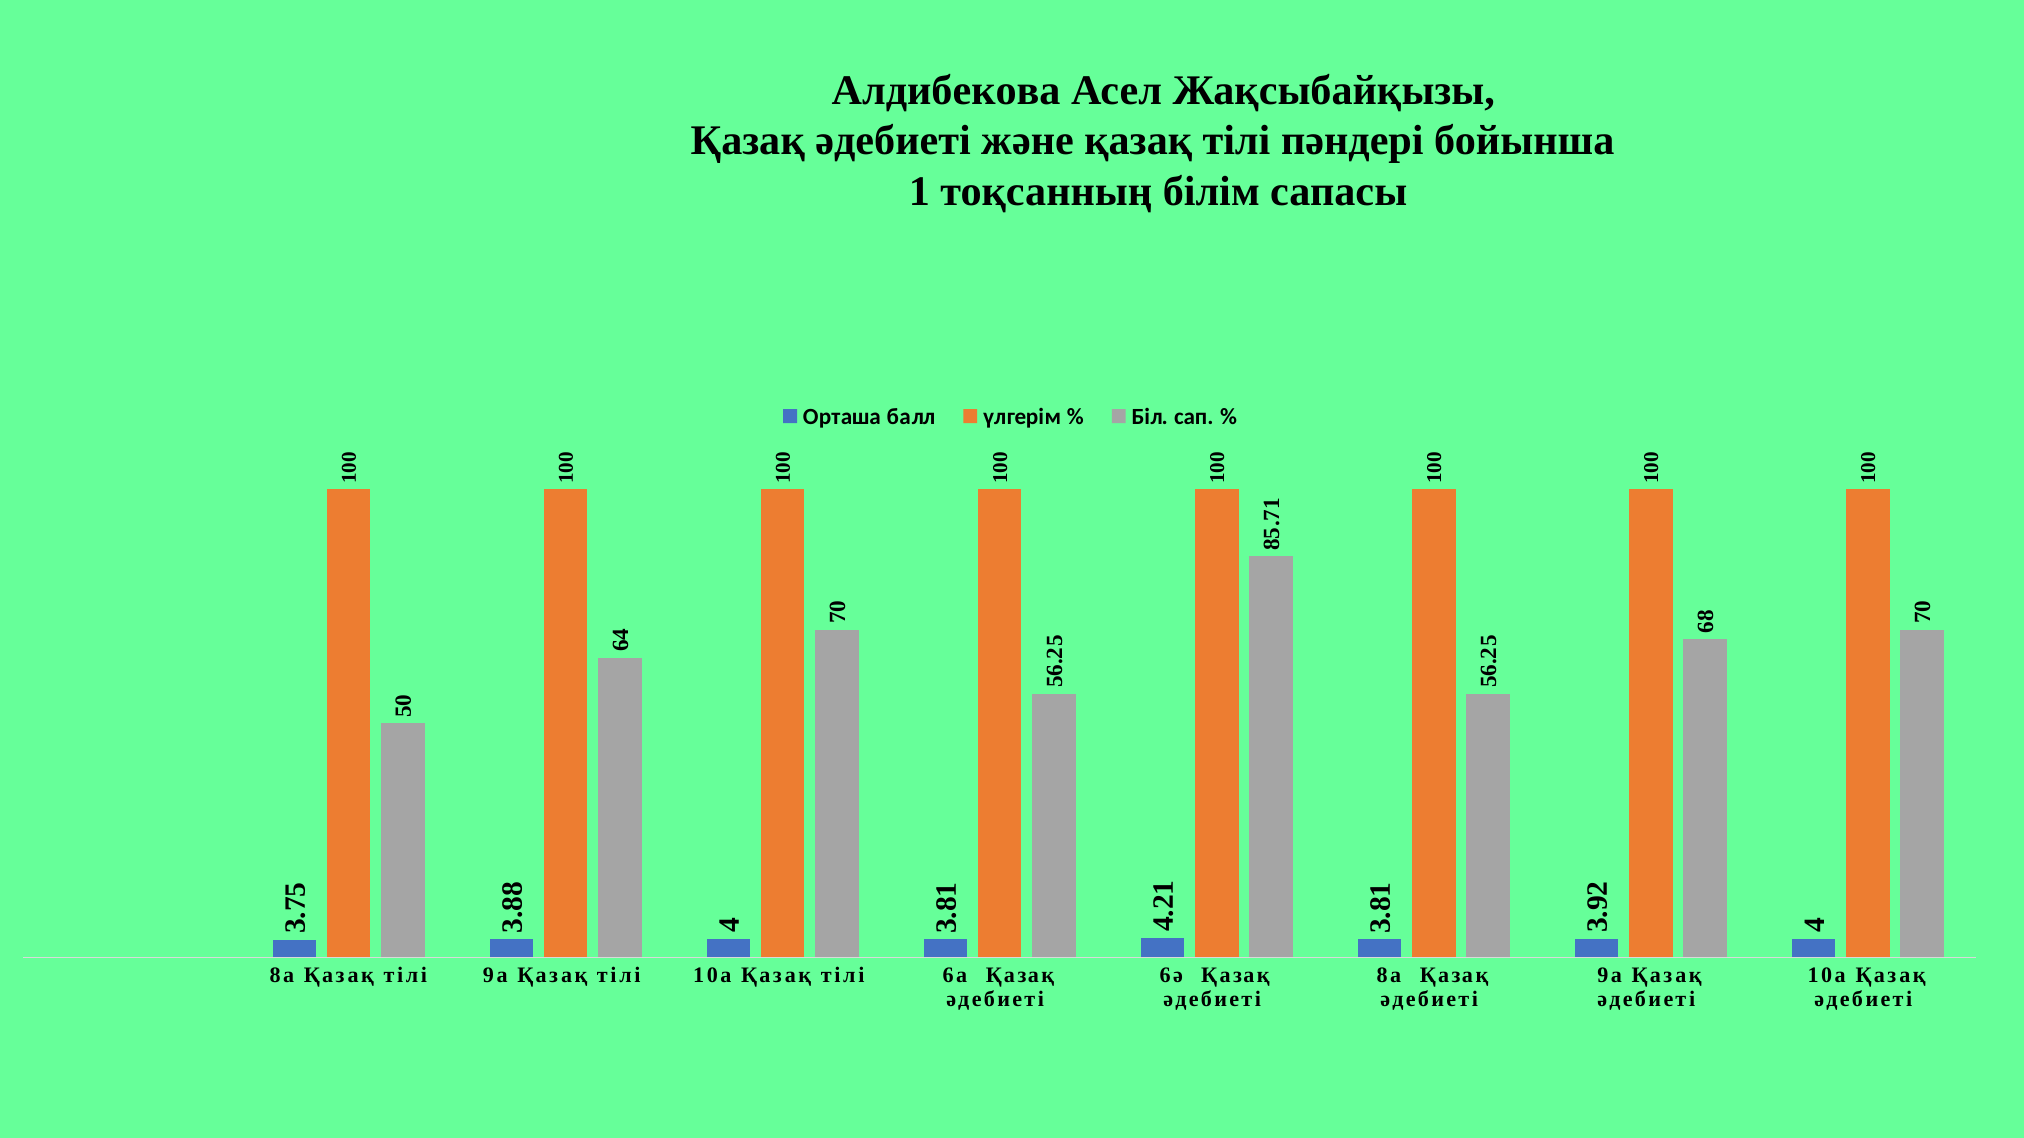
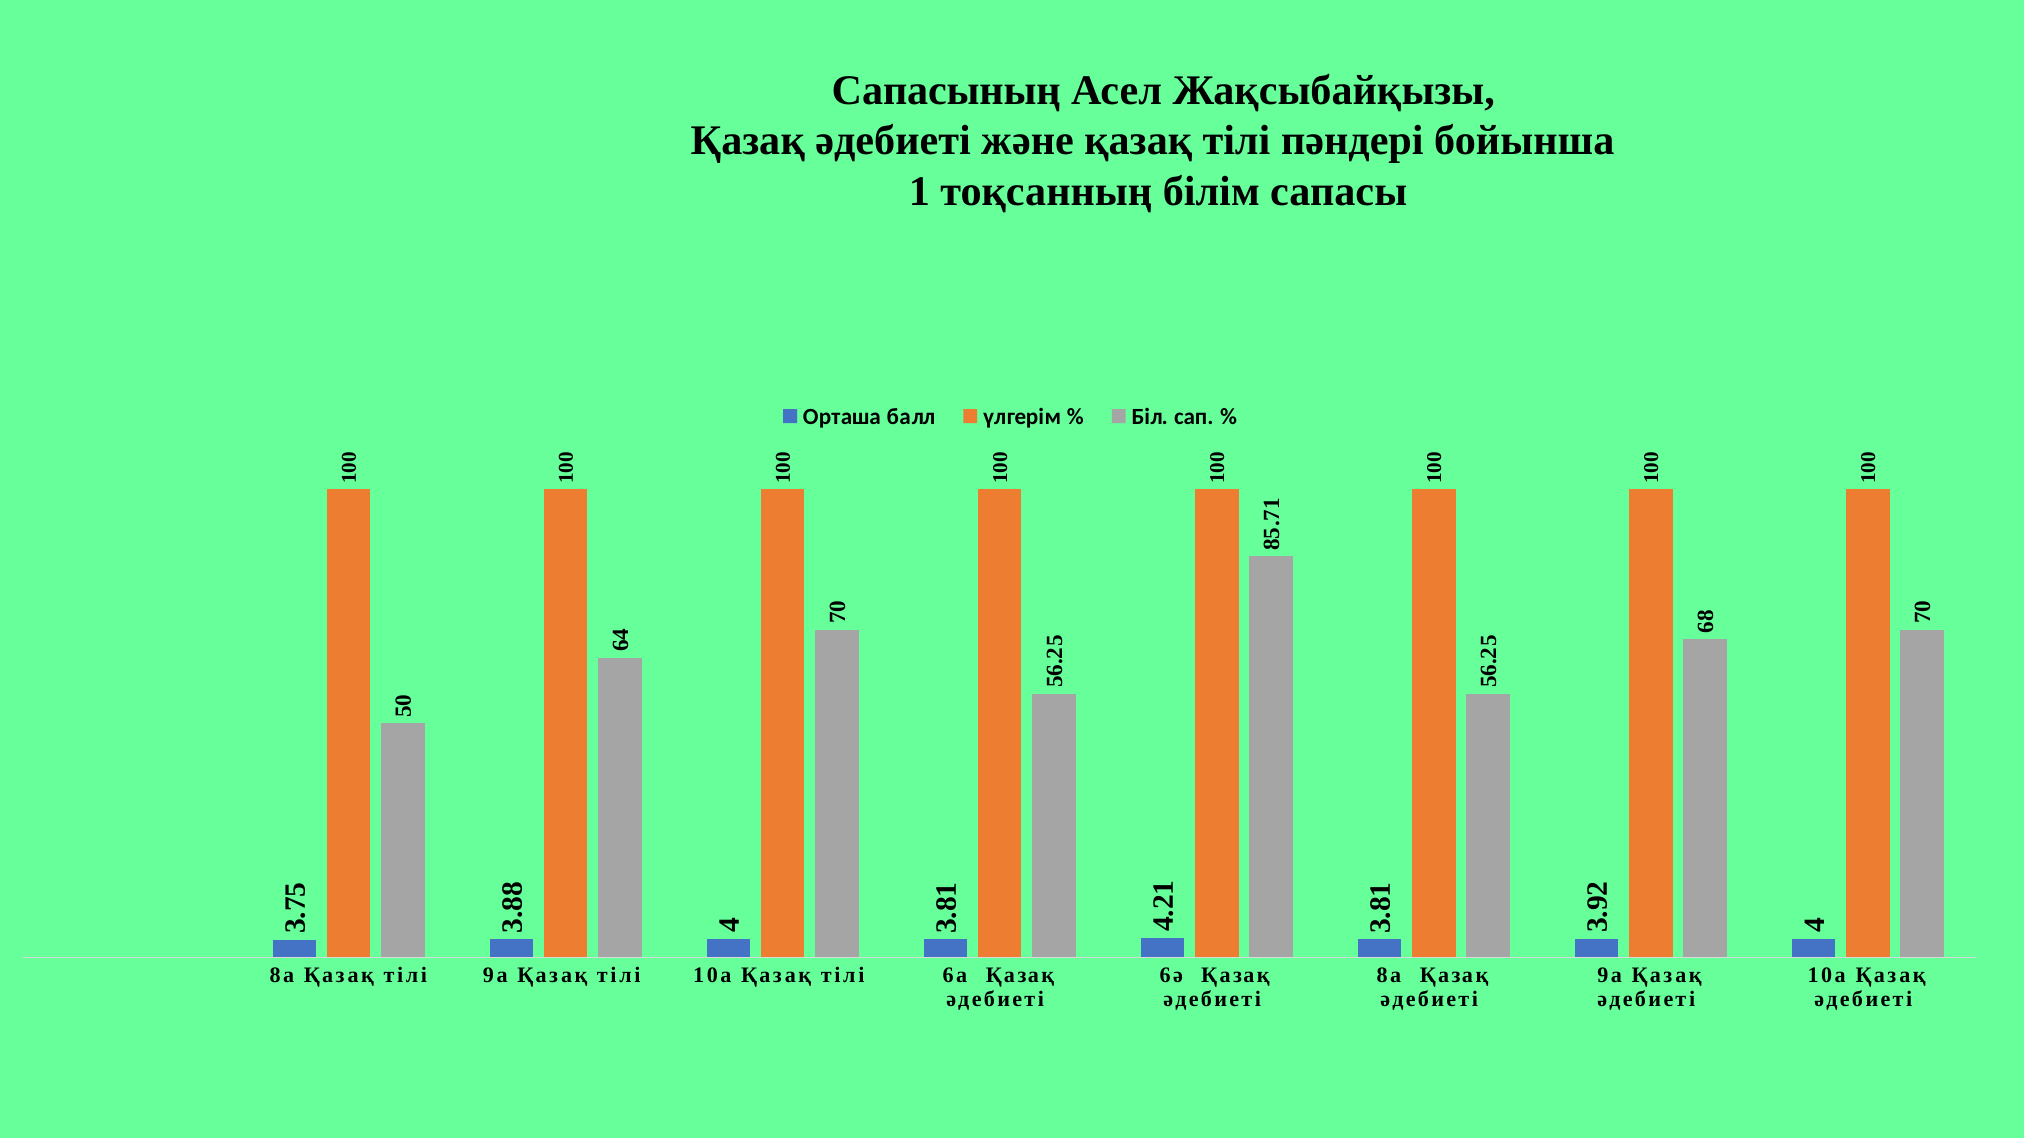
Алдибекова: Алдибекова -> Сапасының
